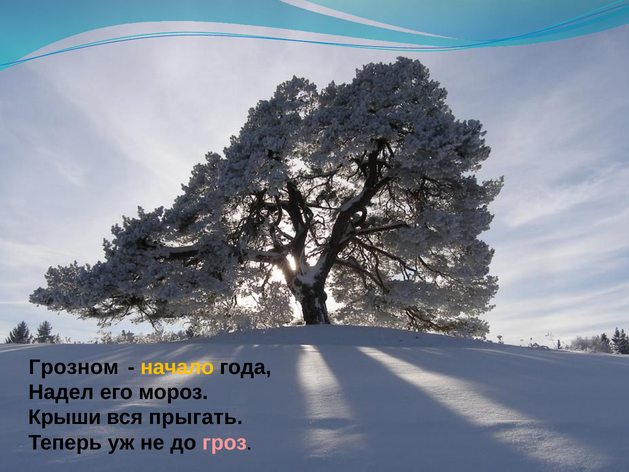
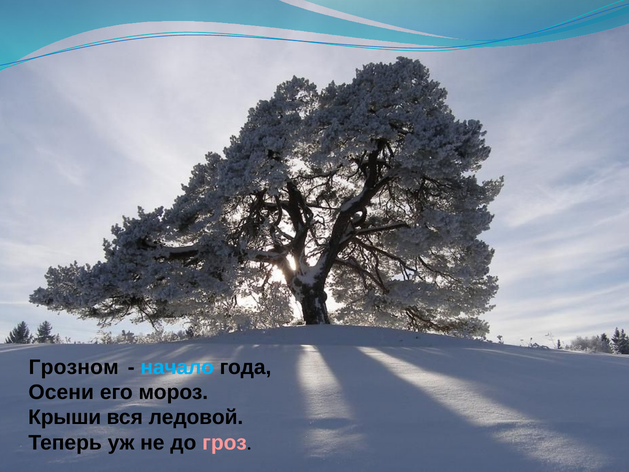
начало colour: yellow -> light blue
Надел: Надел -> Осени
прыгать: прыгать -> ледовой
